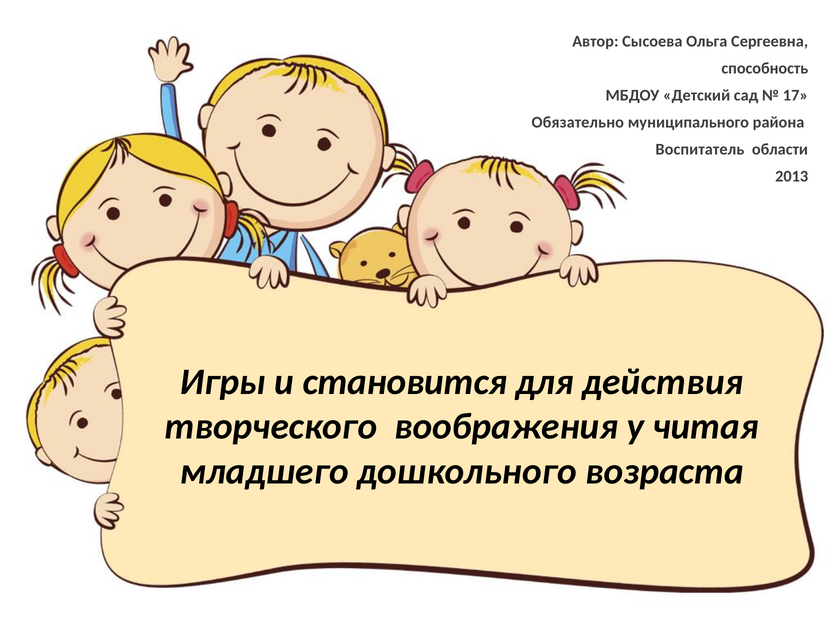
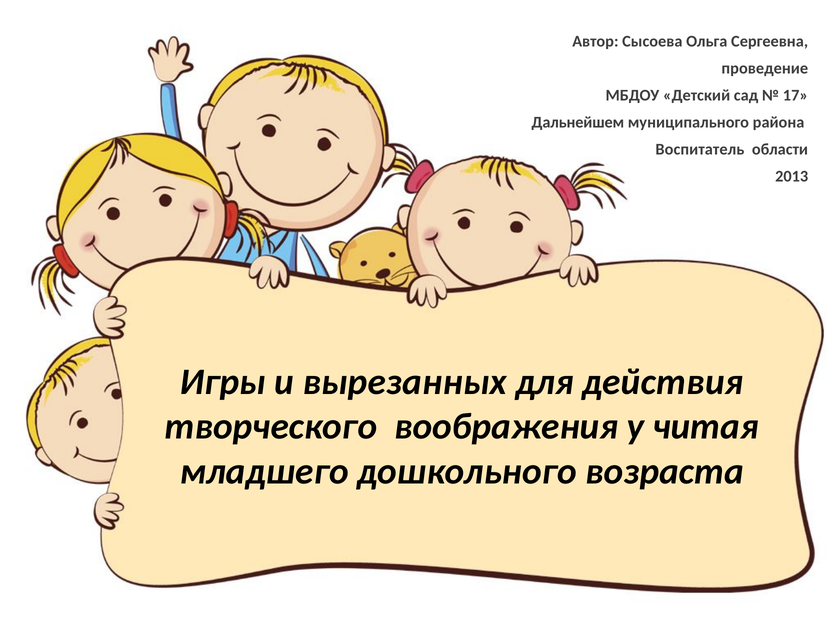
способность: способность -> проведение
Обязательно: Обязательно -> Дальнейшем
становится: становится -> вырезанных
